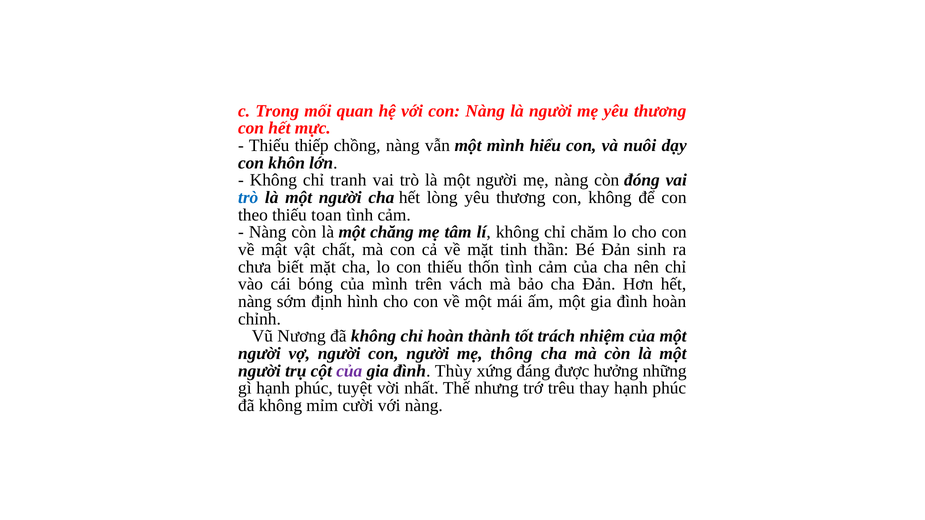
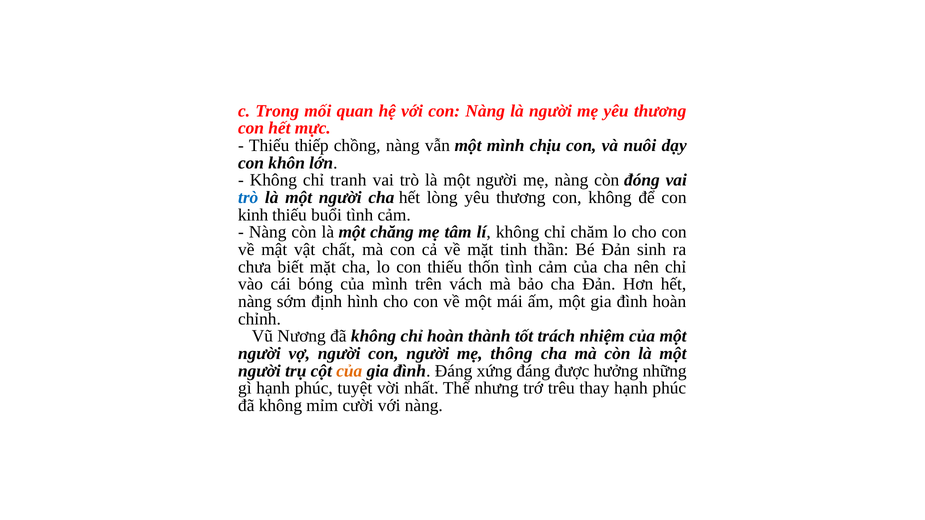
hiểu: hiểu -> chịu
theo: theo -> kinh
toan: toan -> buổi
của at (349, 371) colour: purple -> orange
đình Thùy: Thùy -> Đáng
